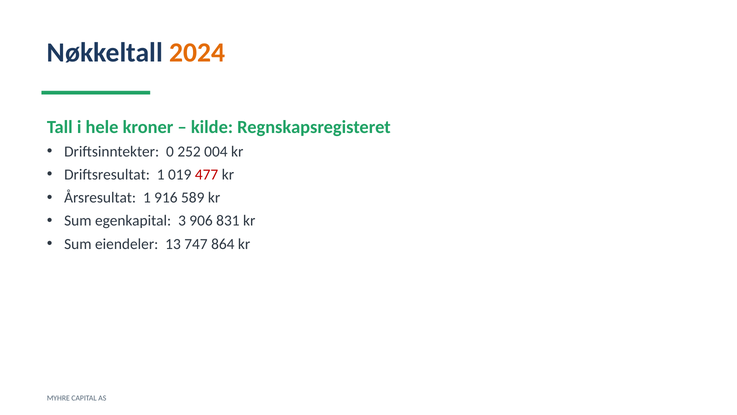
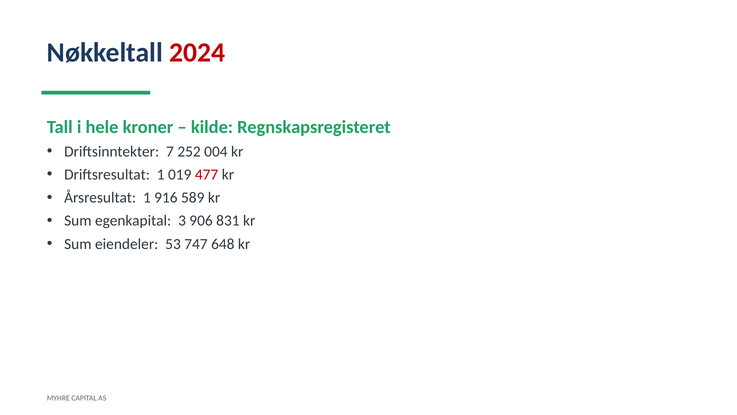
2024 colour: orange -> red
0: 0 -> 7
13: 13 -> 53
864: 864 -> 648
